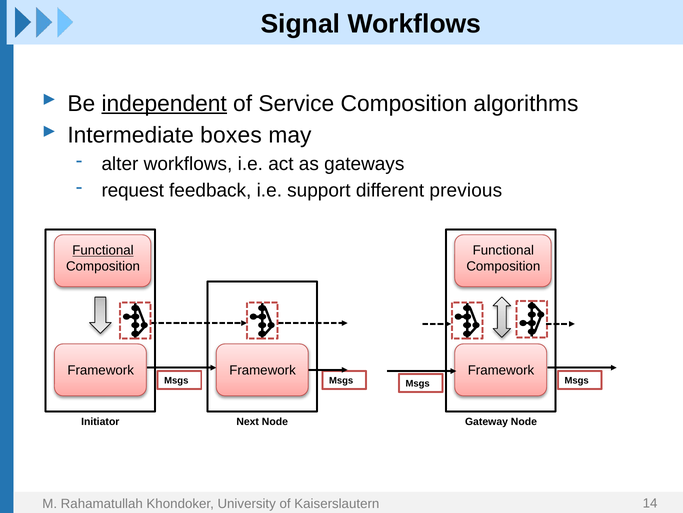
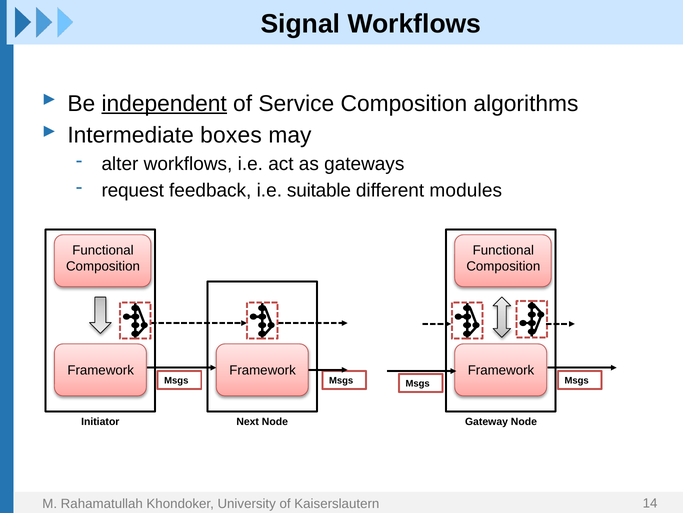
support: support -> suitable
previous: previous -> modules
Functional at (103, 250) underline: present -> none
